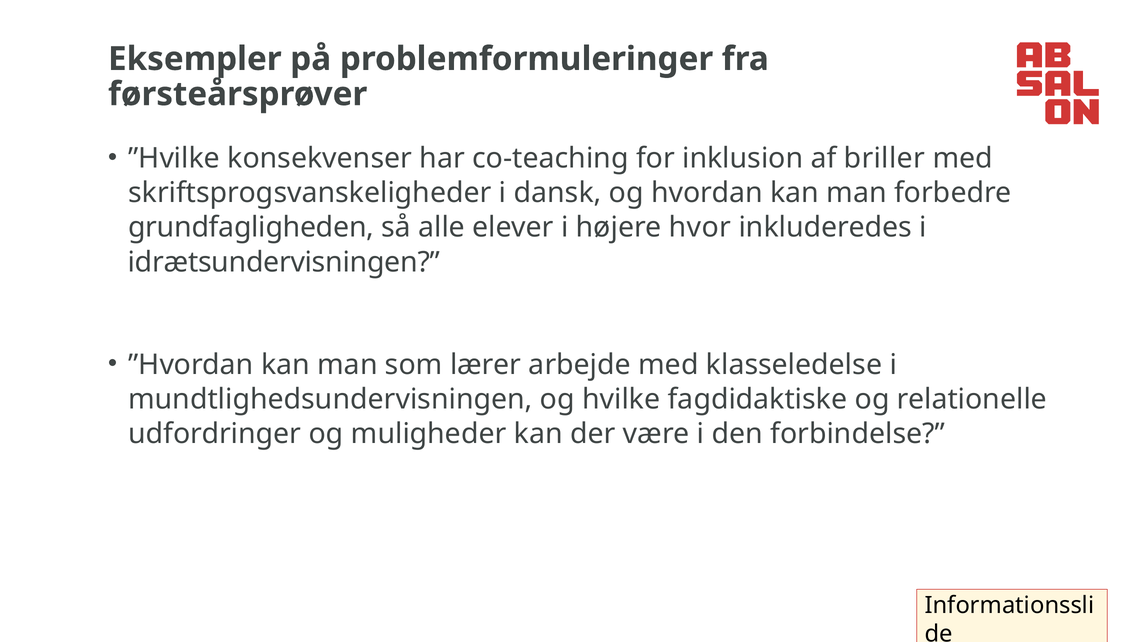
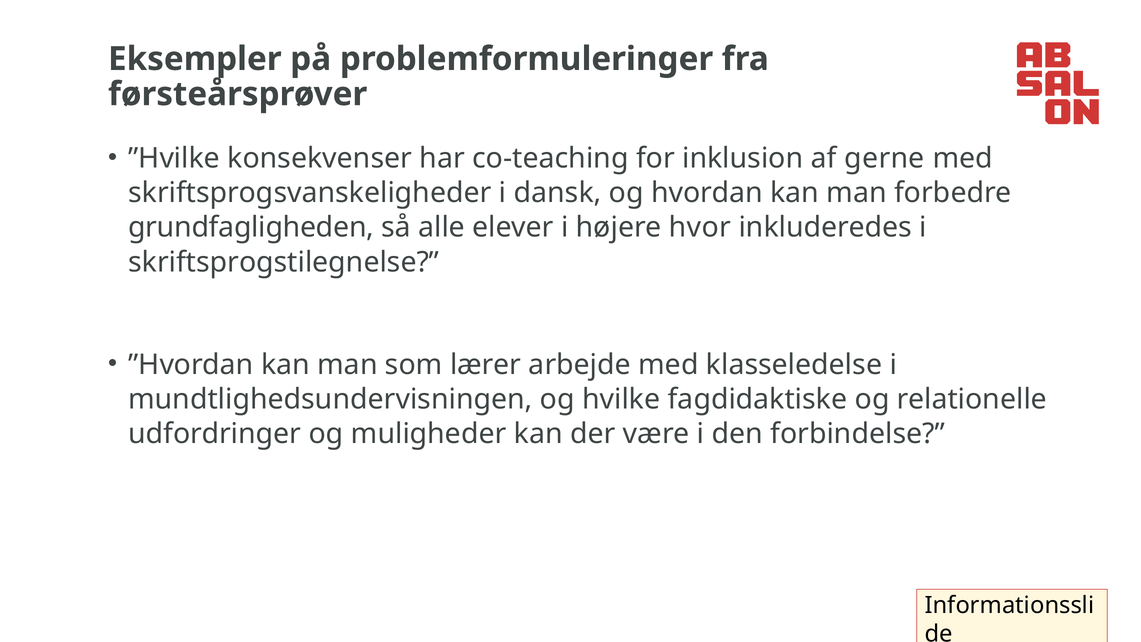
briller: briller -> gerne
idrætsundervisningen: idrætsundervisningen -> skriftsprogstilegnelse
